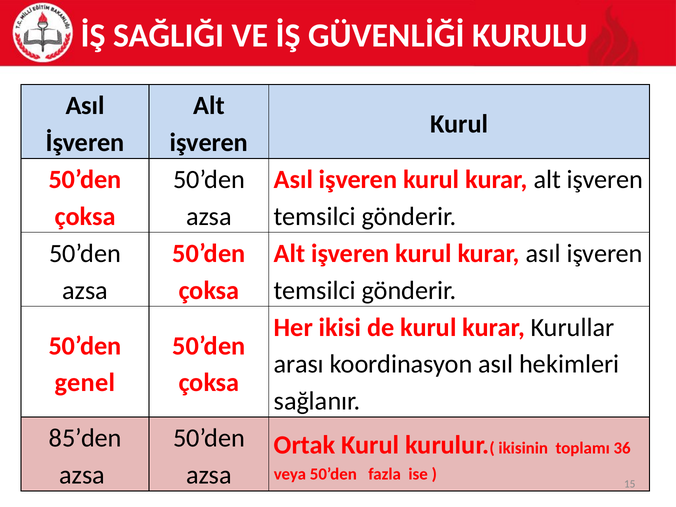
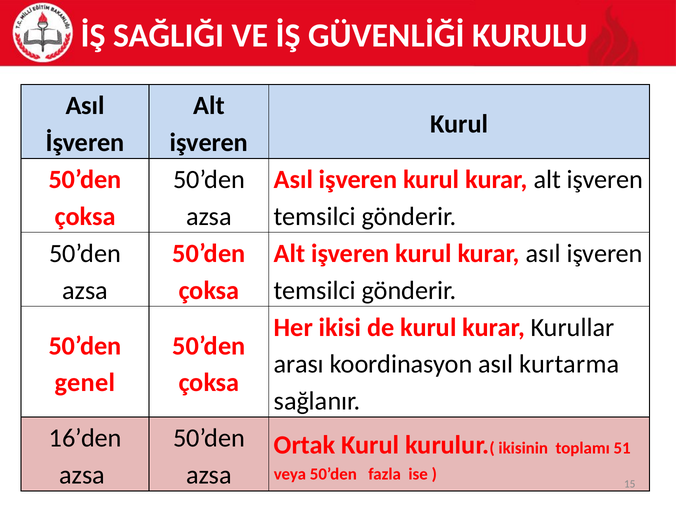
hekimleri: hekimleri -> kurtarma
85’den: 85’den -> 16’den
36: 36 -> 51
